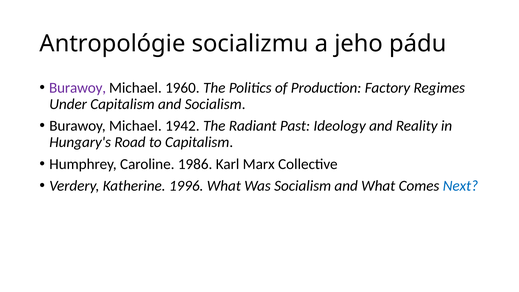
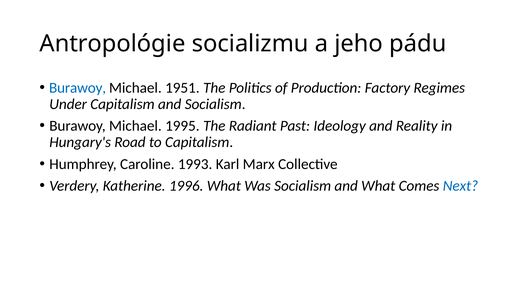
Burawoy at (78, 88) colour: purple -> blue
1960: 1960 -> 1951
1942: 1942 -> 1995
1986: 1986 -> 1993
